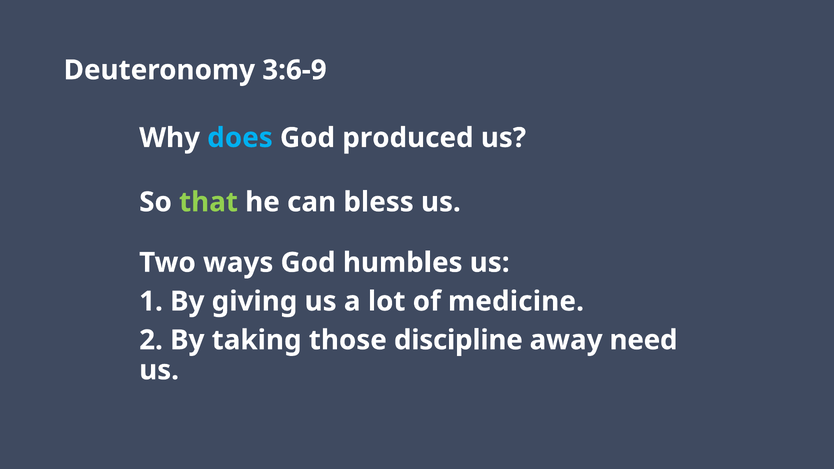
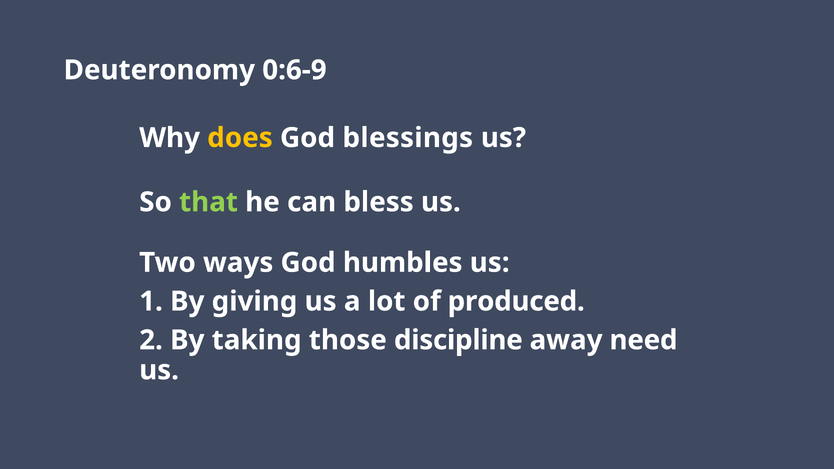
3:6-9: 3:6-9 -> 0:6-9
does colour: light blue -> yellow
produced: produced -> blessings
medicine: medicine -> produced
